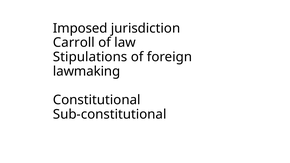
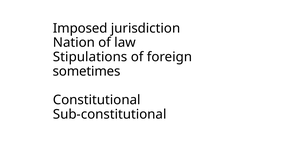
Carroll: Carroll -> Nation
lawmaking: lawmaking -> sometimes
